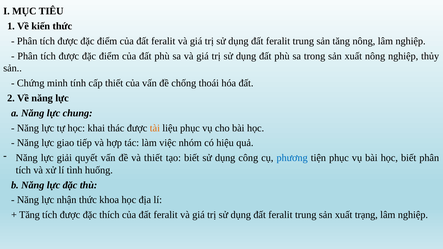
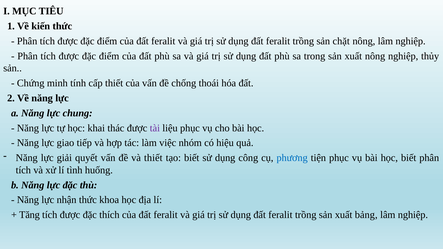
trung at (303, 41): trung -> trồng
sản tăng: tăng -> chặt
tài colour: orange -> purple
trung at (306, 215): trung -> trồng
trạng: trạng -> bảng
